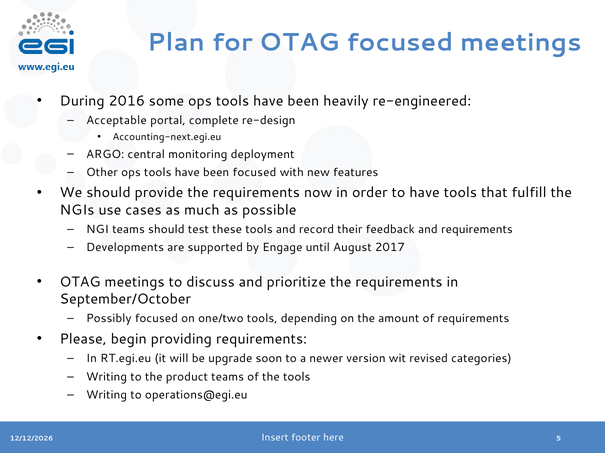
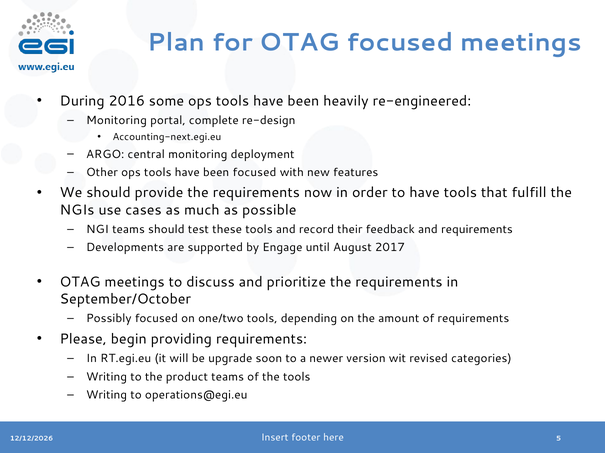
Acceptable at (116, 121): Acceptable -> Monitoring
